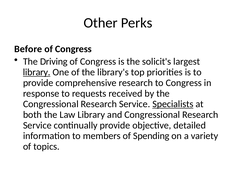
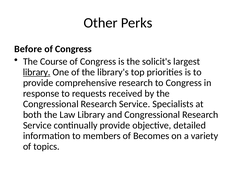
Driving: Driving -> Course
Specialists underline: present -> none
Spending: Spending -> Becomes
